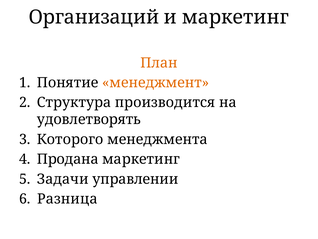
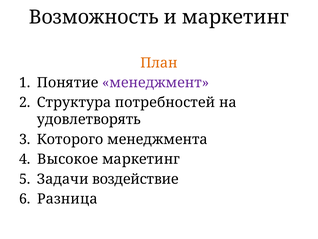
Организаций: Организаций -> Возможность
менеджмент colour: orange -> purple
производится: производится -> потребностей
Продана: Продана -> Высокое
управлении: управлении -> воздействие
